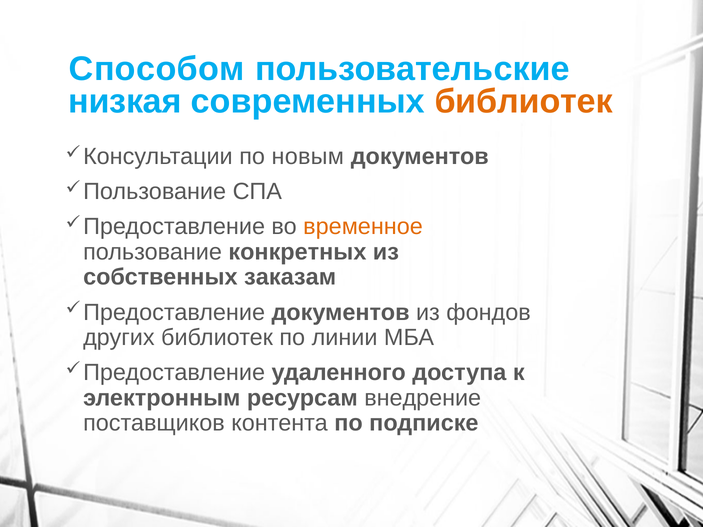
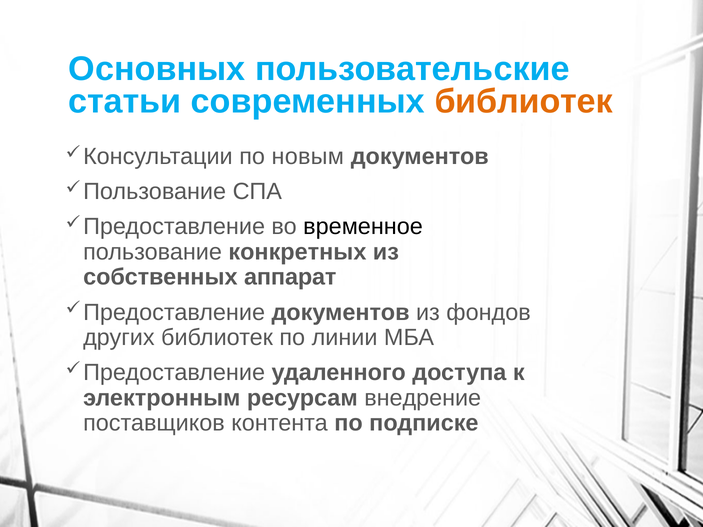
Способом: Способом -> Основных
низкая: низкая -> статьи
временное colour: orange -> black
заказам: заказам -> аппарат
